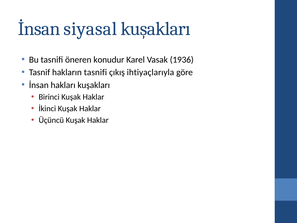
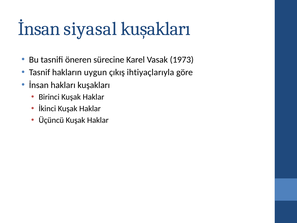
konudur: konudur -> sürecine
1936: 1936 -> 1973
hakların tasnifi: tasnifi -> uygun
